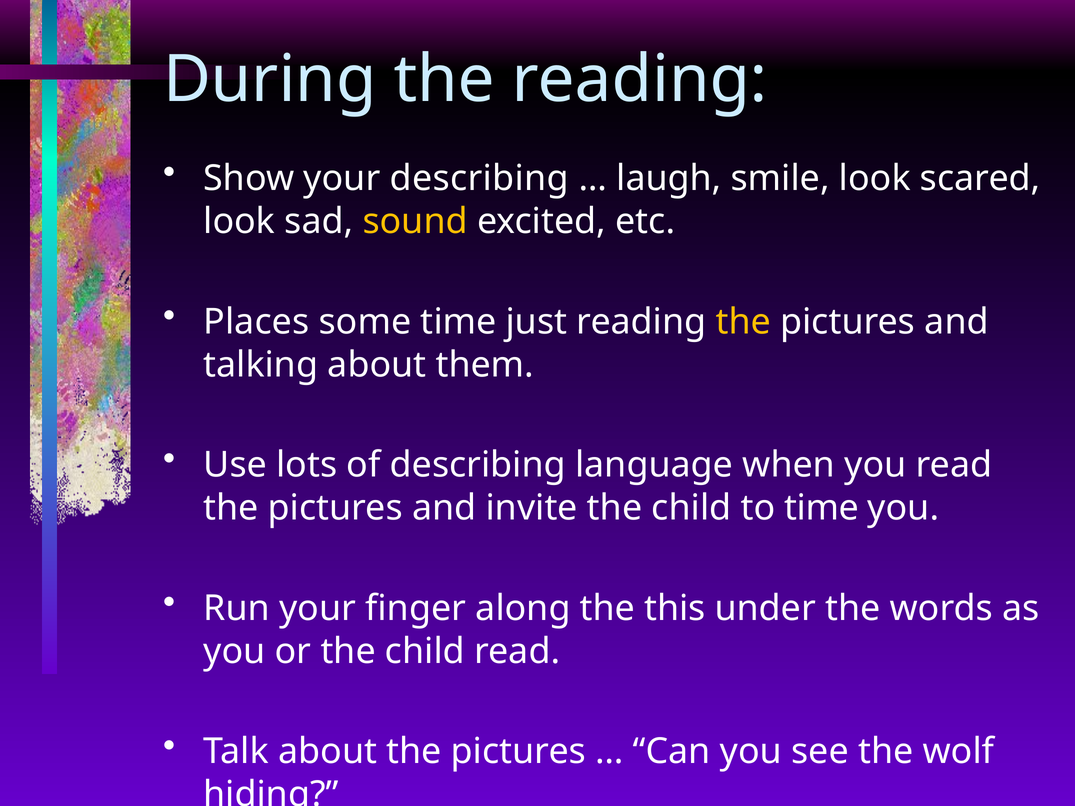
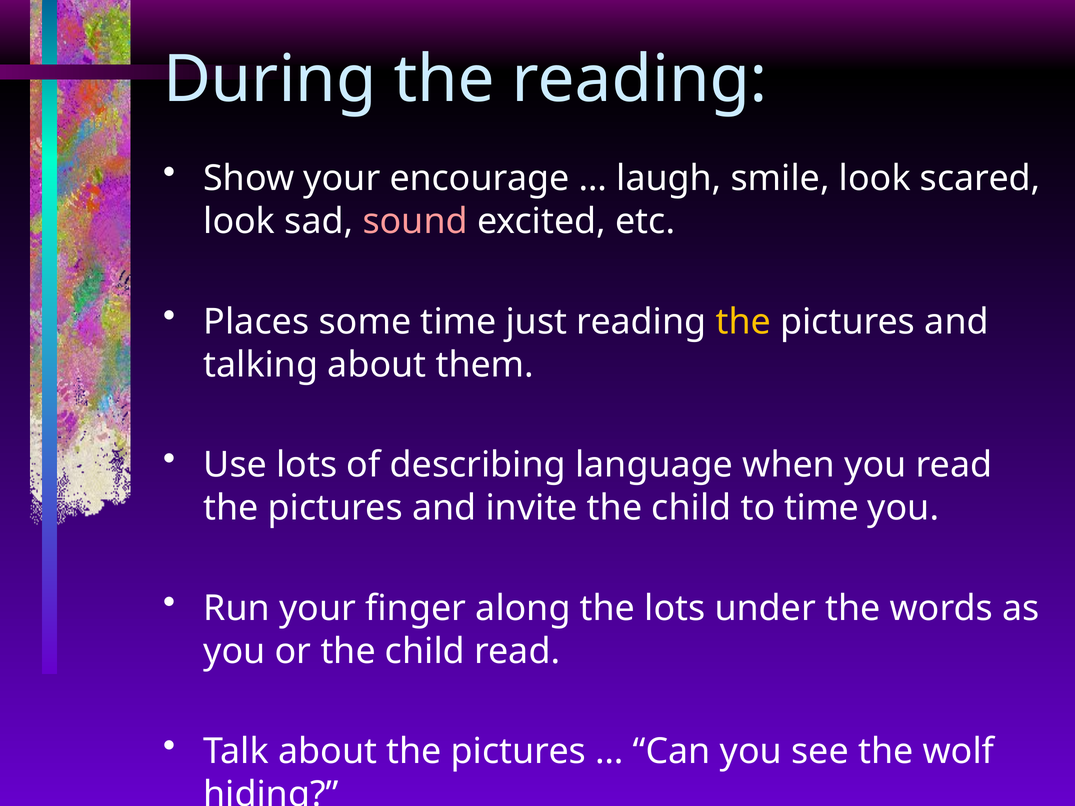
your describing: describing -> encourage
sound colour: yellow -> pink
the this: this -> lots
